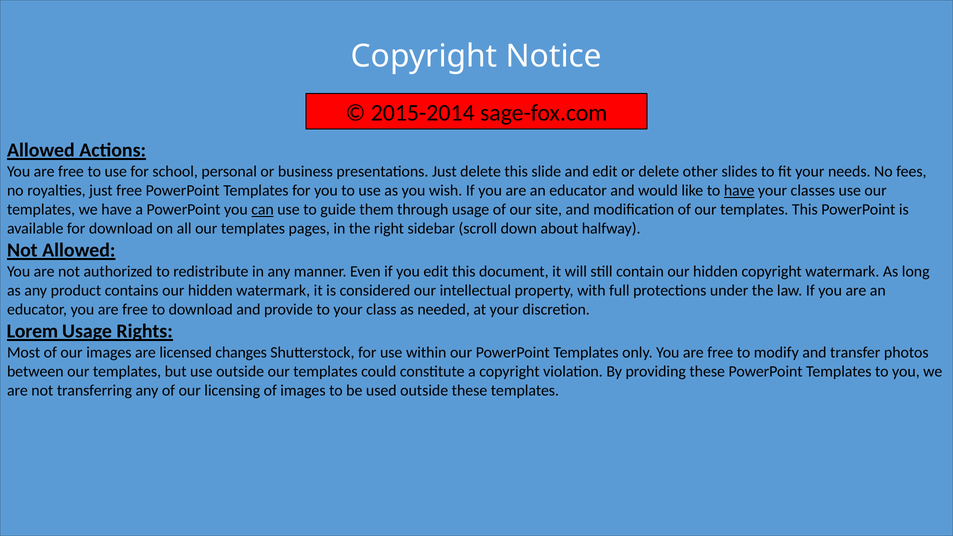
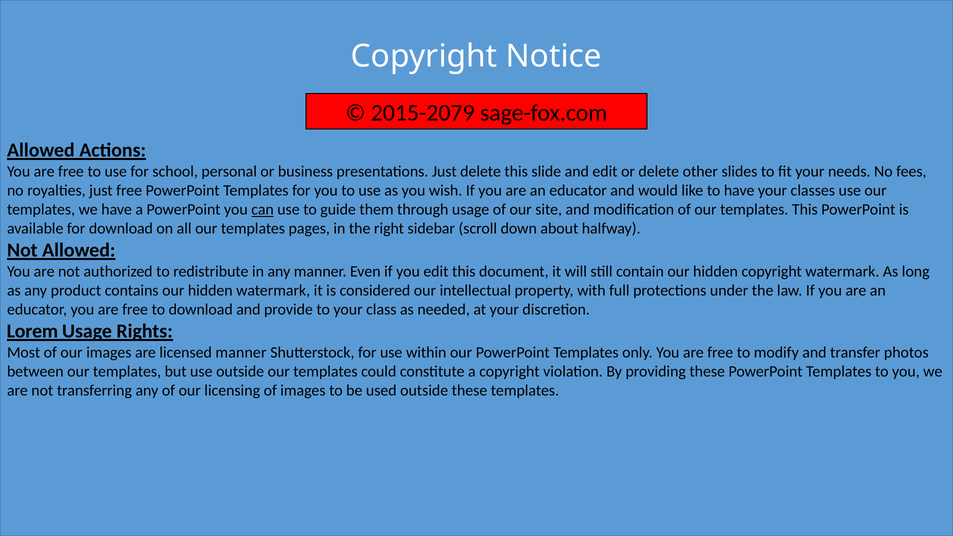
2015-2014: 2015-2014 -> 2015-2079
have at (739, 191) underline: present -> none
licensed changes: changes -> manner
